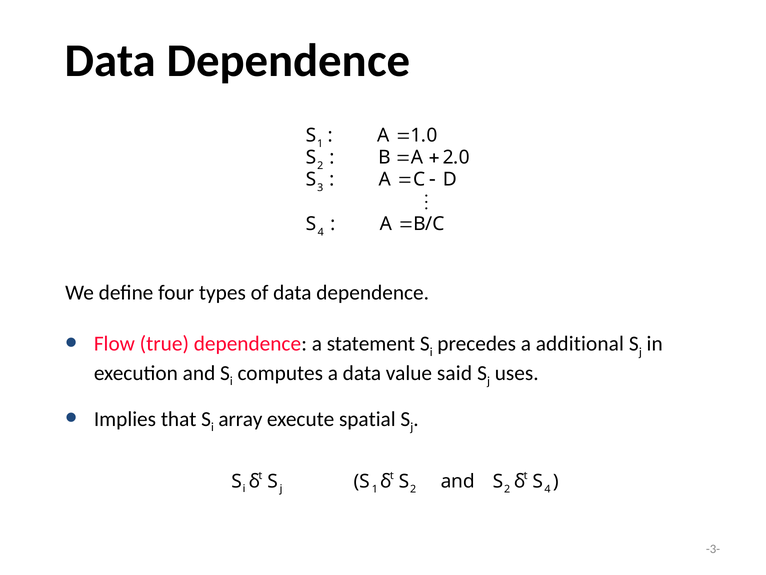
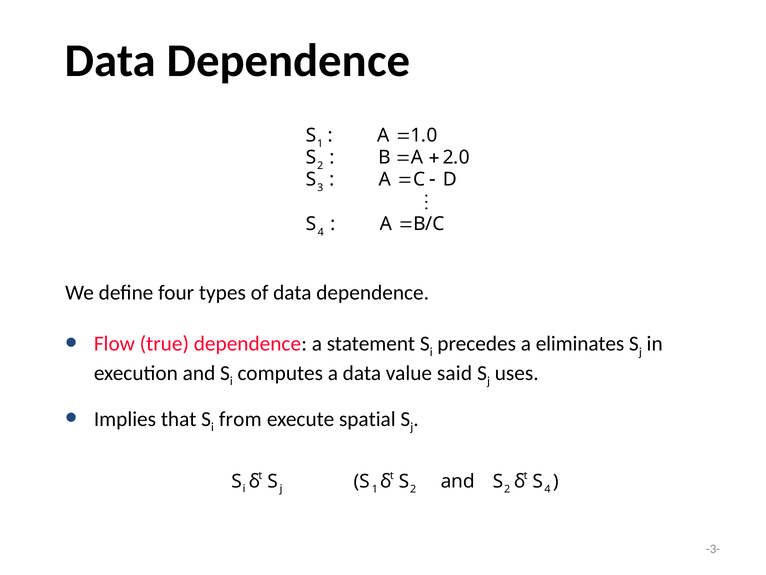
additional: additional -> eliminates
array: array -> from
